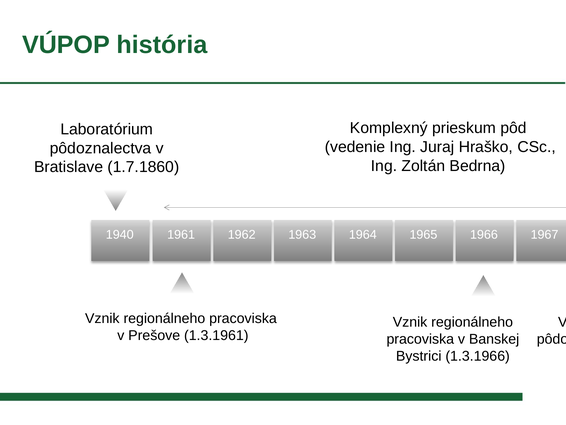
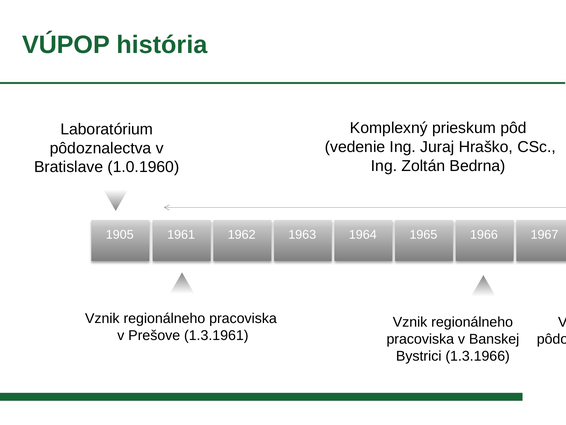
1.7.1860: 1.7.1860 -> 1.0.1960
1940: 1940 -> 1905
